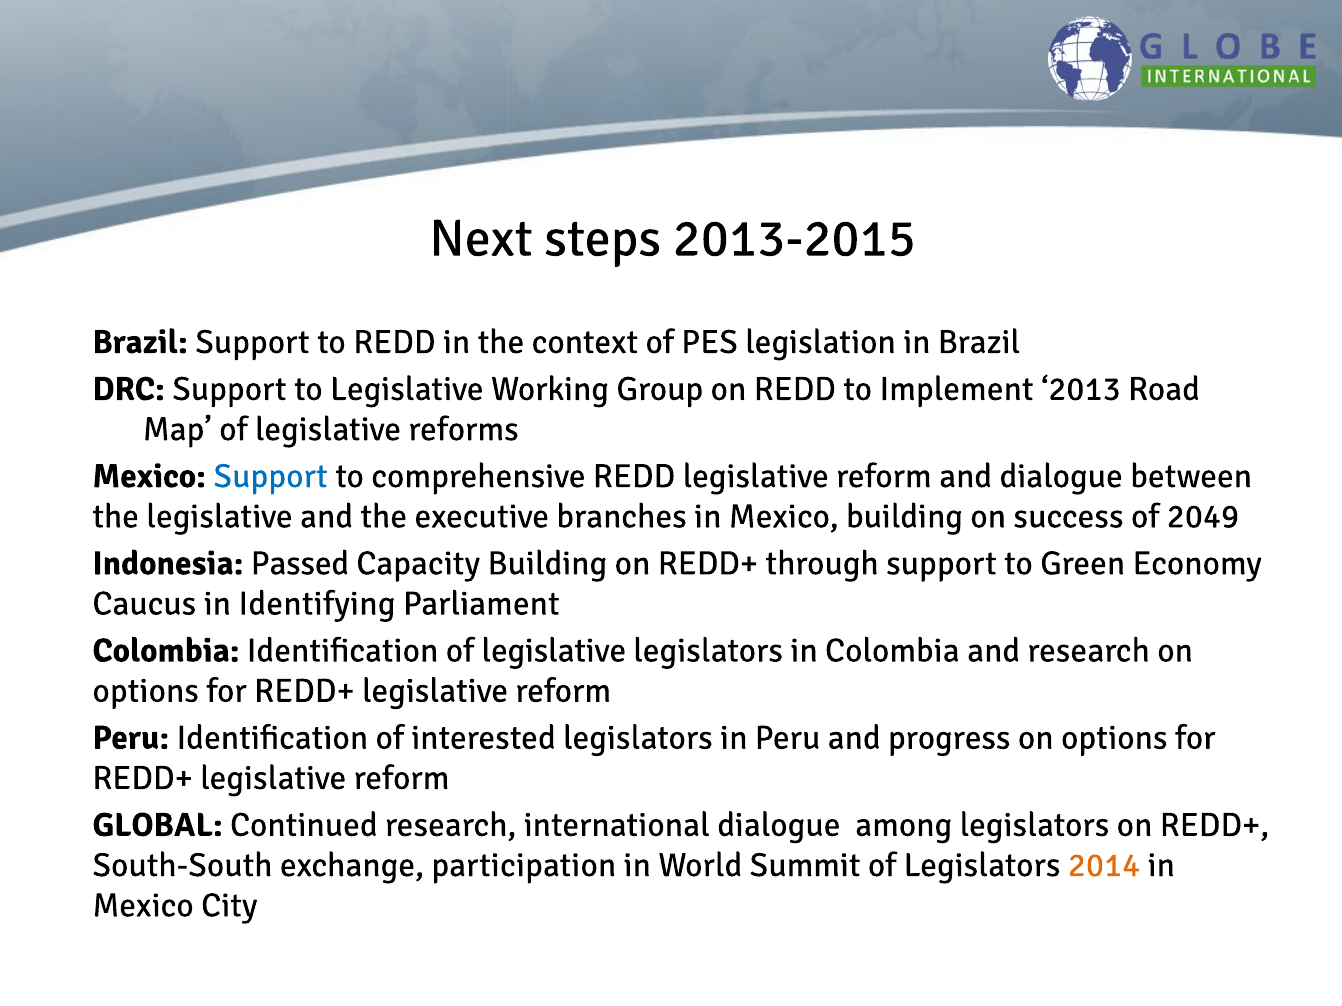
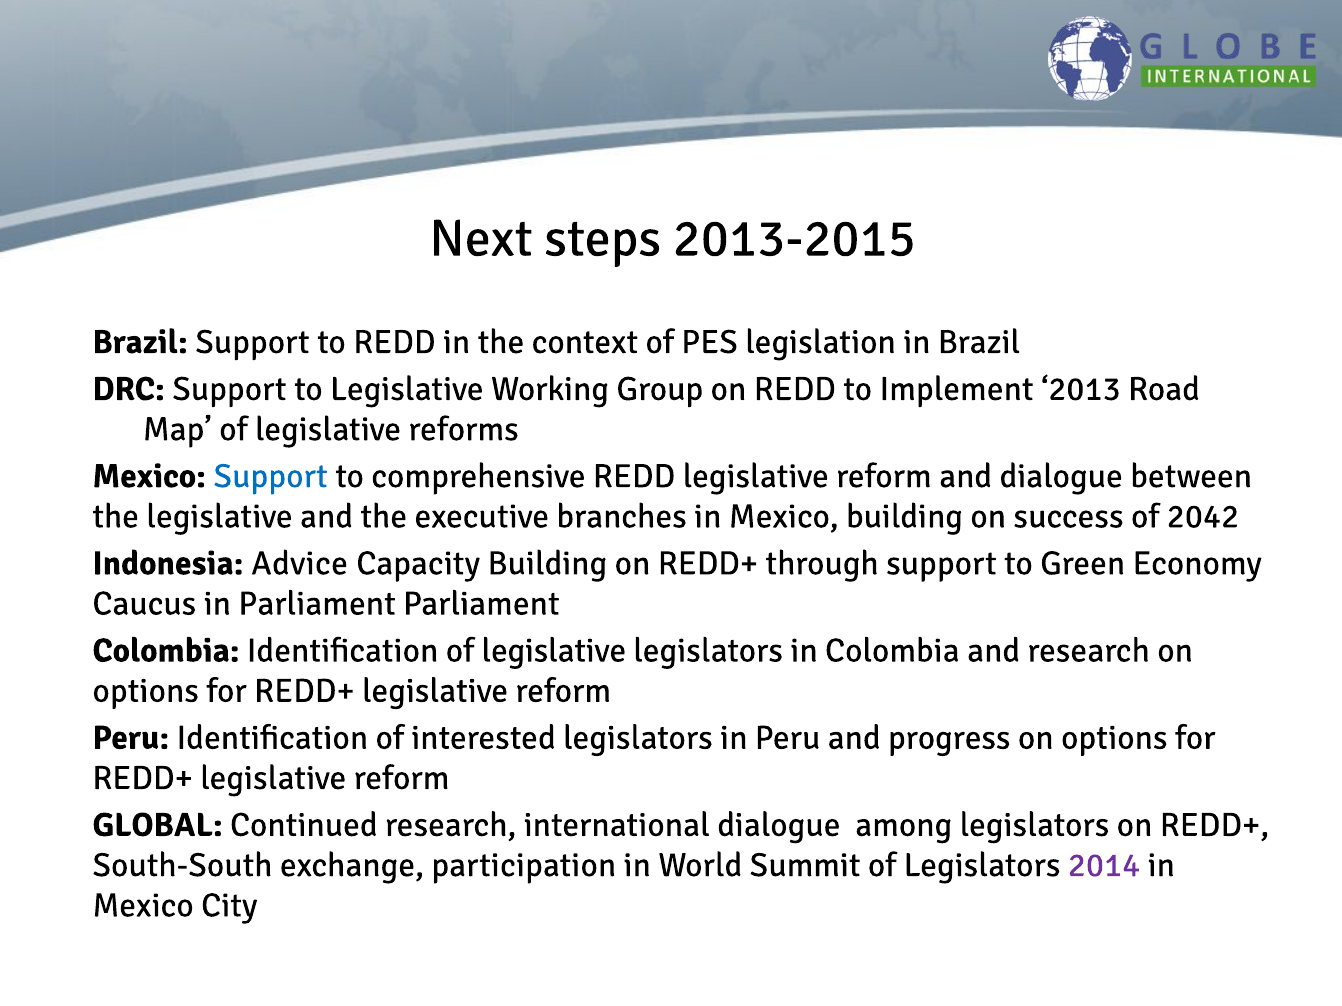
2049: 2049 -> 2042
Passed: Passed -> Advice
in Identifying: Identifying -> Parliament
2014 colour: orange -> purple
